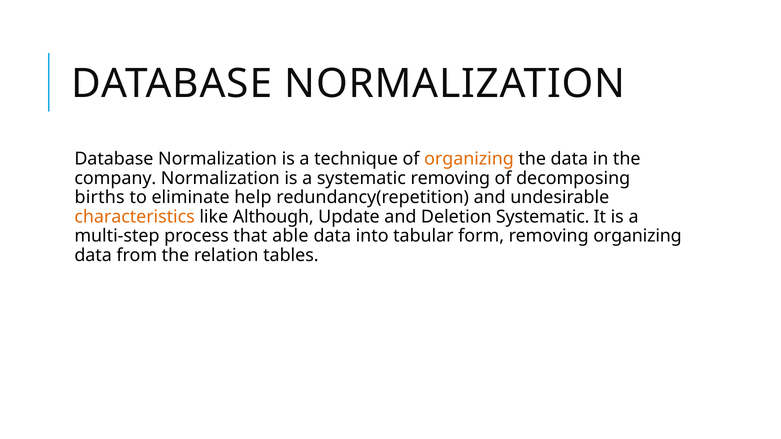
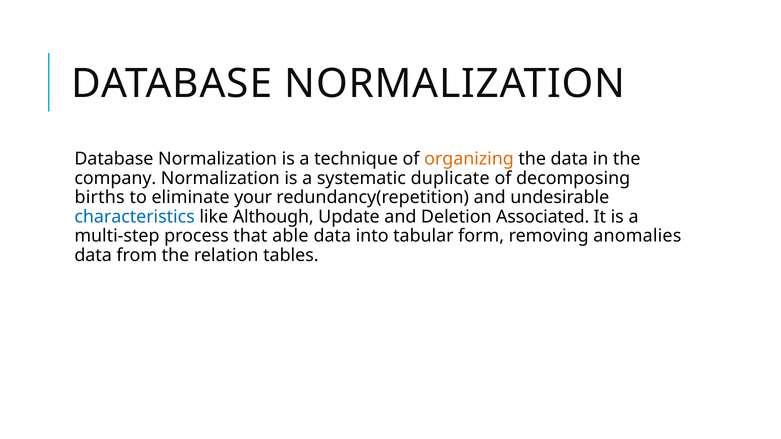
systematic removing: removing -> duplicate
help: help -> your
characteristics colour: orange -> blue
Deletion Systematic: Systematic -> Associated
removing organizing: organizing -> anomalies
